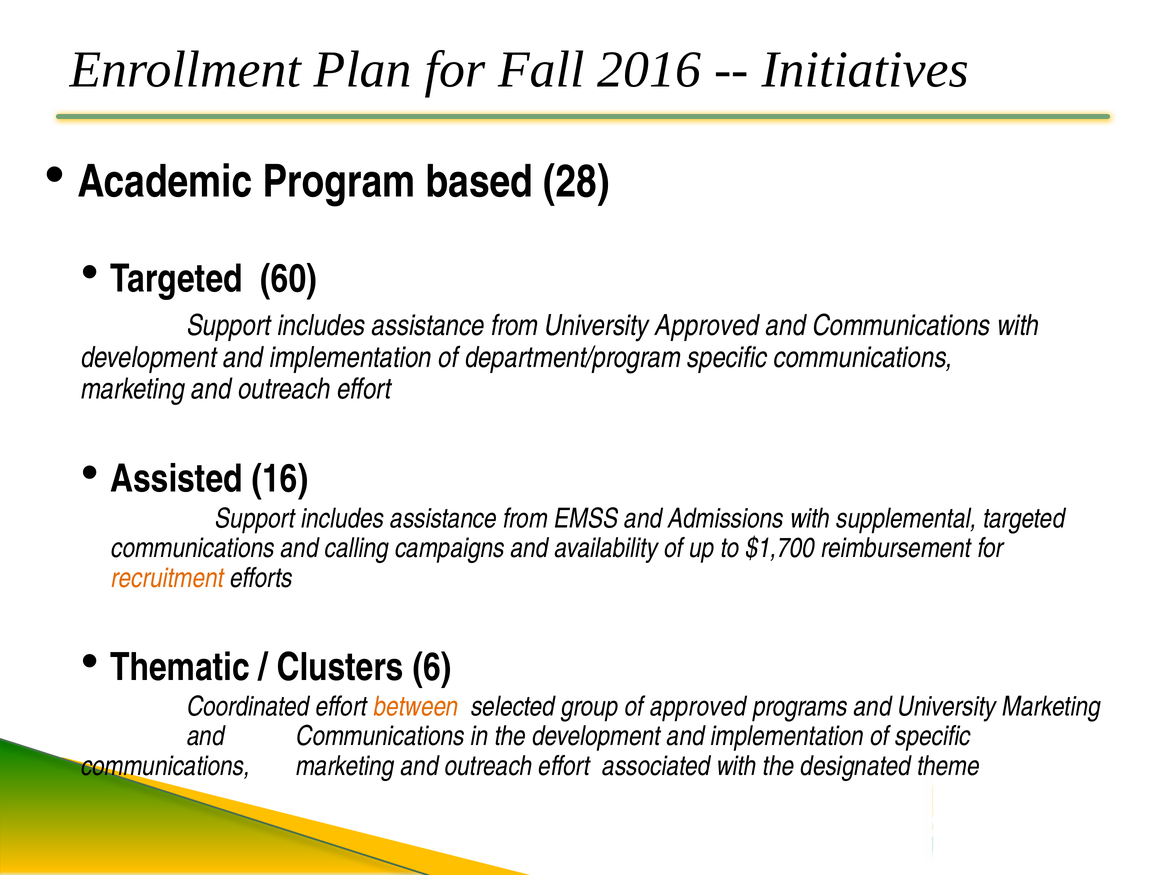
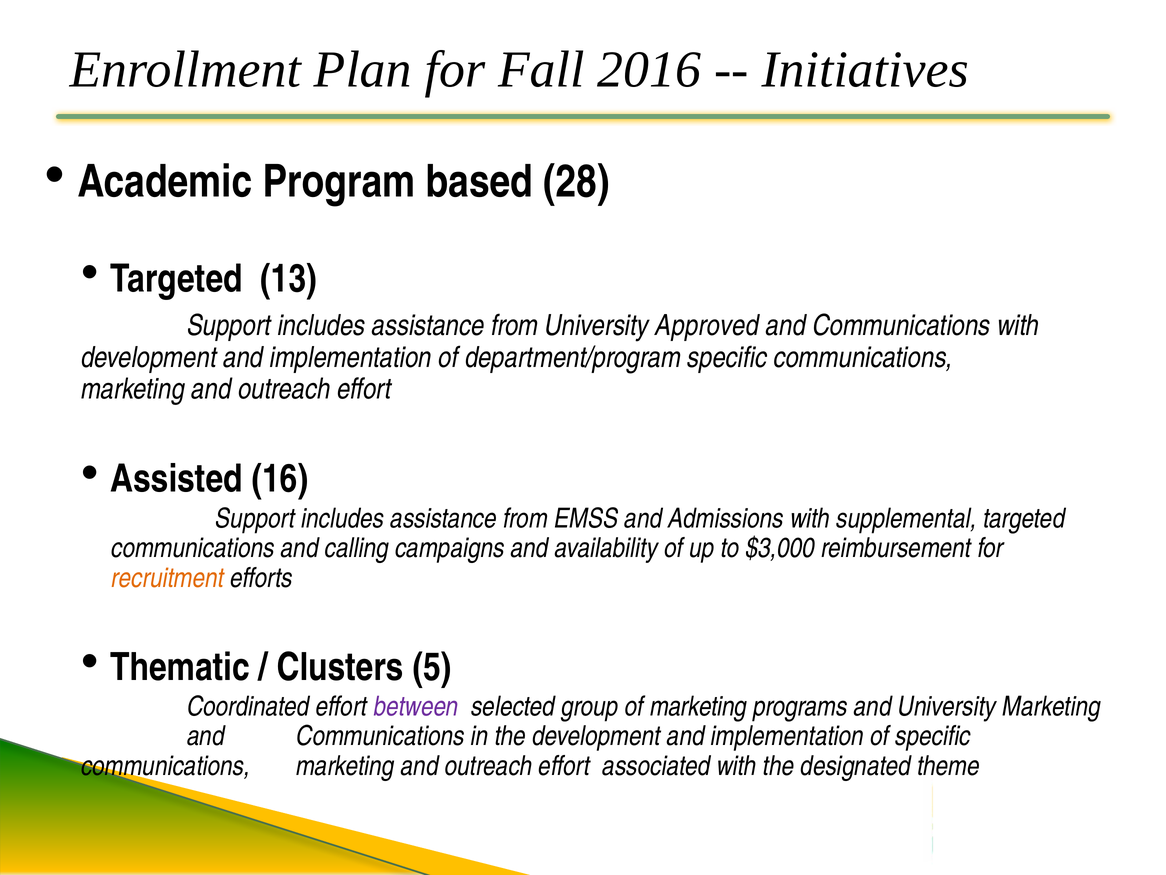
60: 60 -> 13
$1,700: $1,700 -> $3,000
6: 6 -> 5
between colour: orange -> purple
of approved: approved -> marketing
